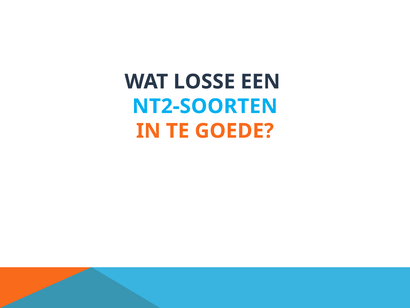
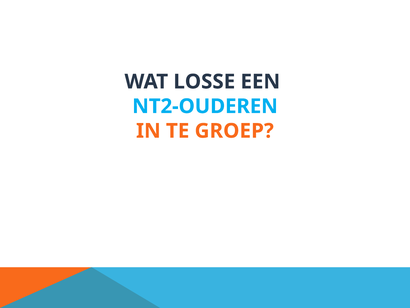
NT2-SOORTEN: NT2-SOORTEN -> NT2-OUDEREN
GOEDE: GOEDE -> GROEP
